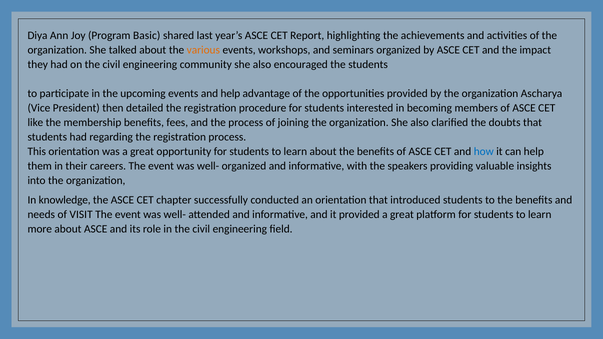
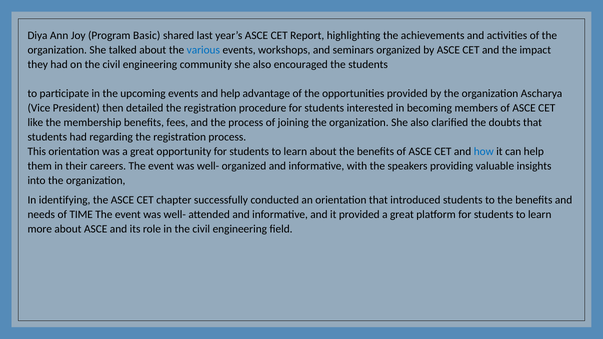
various colour: orange -> blue
knowledge: knowledge -> identifying
VISIT: VISIT -> TIME
